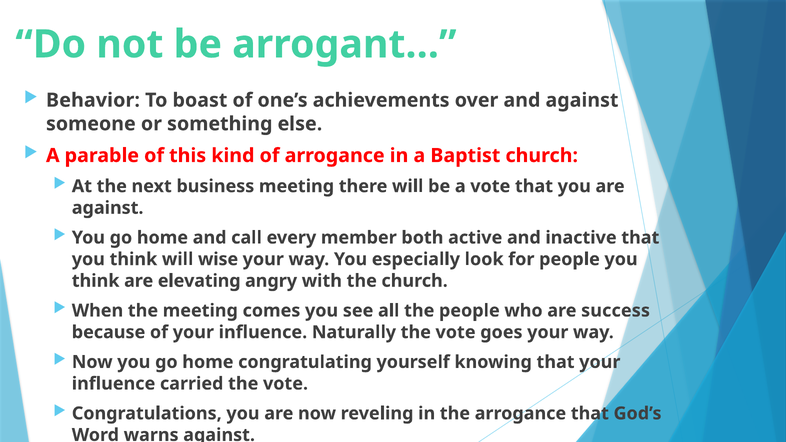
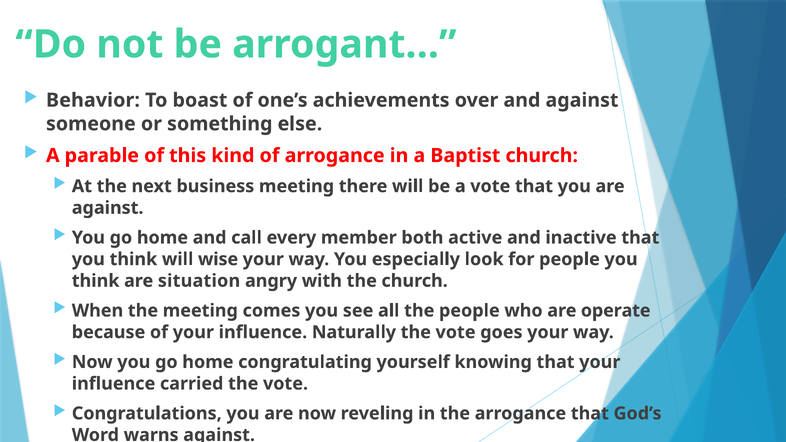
elevating: elevating -> situation
success: success -> operate
